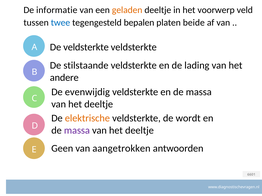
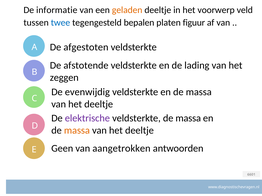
beide: beide -> figuur
De veldsterkte: veldsterkte -> afgestoten
stilstaande: stilstaande -> afstotende
andere: andere -> zeggen
elektrische colour: orange -> purple
veldsterkte de wordt: wordt -> massa
massa at (77, 131) colour: purple -> orange
